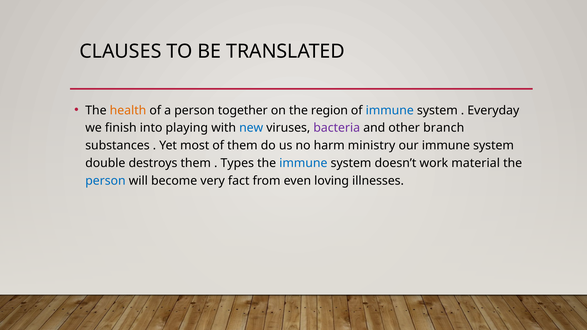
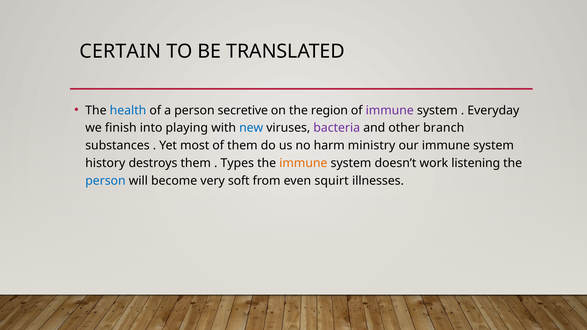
CLAUSES: CLAUSES -> CERTAIN
health colour: orange -> blue
together: together -> secretive
immune at (390, 110) colour: blue -> purple
double: double -> history
immune at (303, 163) colour: blue -> orange
material: material -> listening
fact: fact -> soft
loving: loving -> squirt
